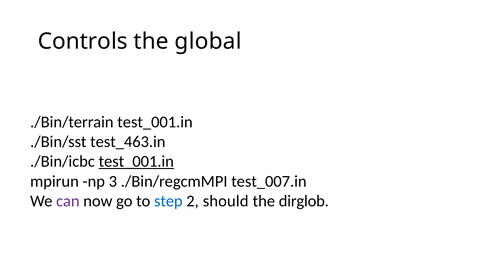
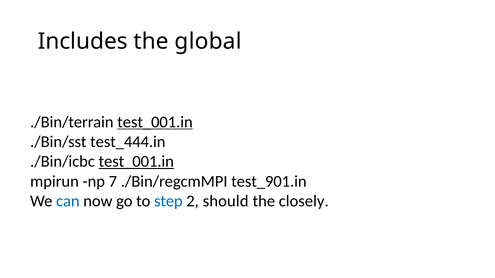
Controls: Controls -> Includes
test_001.in at (155, 122) underline: none -> present
test_463.in: test_463.in -> test_444.in
3: 3 -> 7
test_007.in: test_007.in -> test_901.in
can colour: purple -> blue
dirglob: dirglob -> closely
